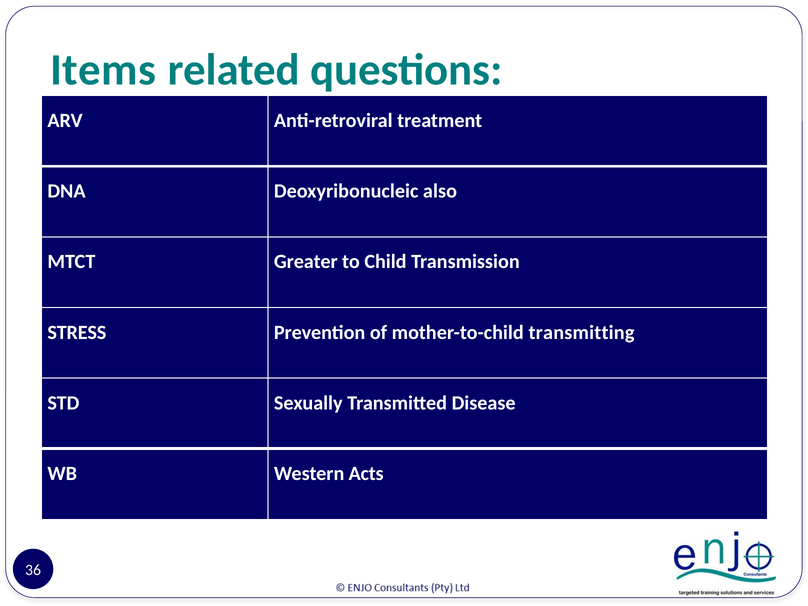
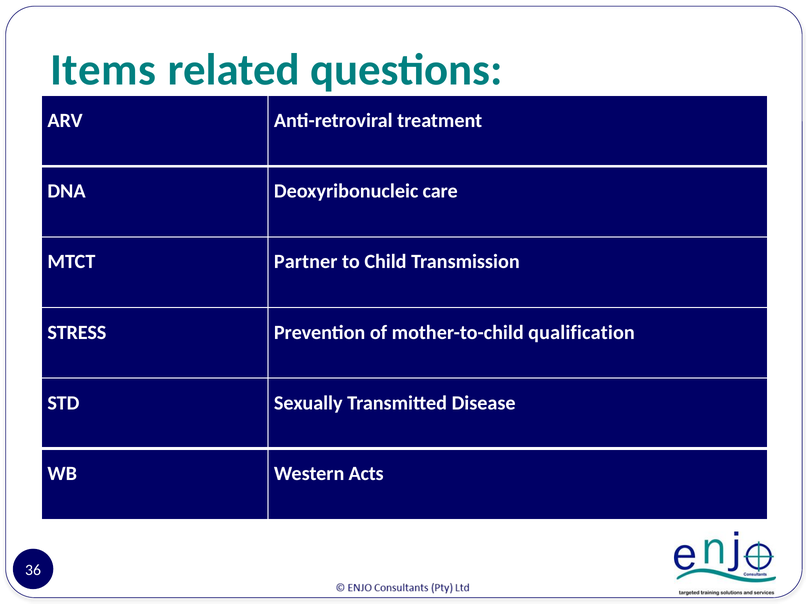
also: also -> care
Greater: Greater -> Partner
transmitting: transmitting -> qualification
